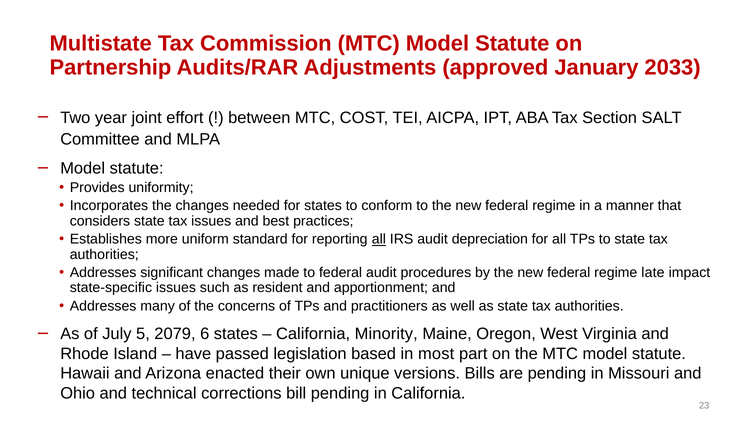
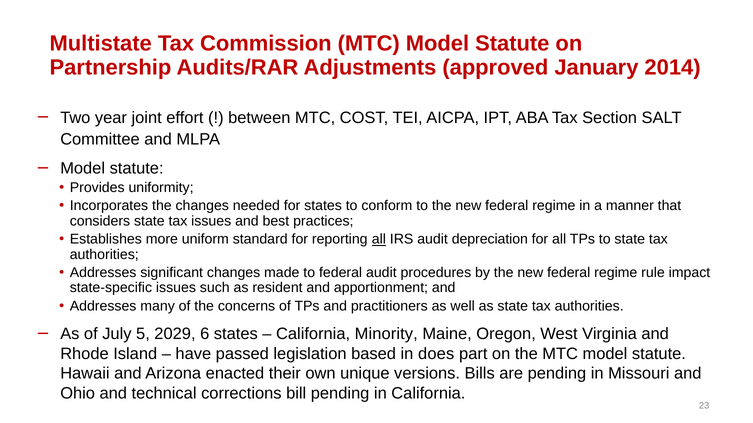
2033: 2033 -> 2014
late: late -> rule
2079: 2079 -> 2029
most: most -> does
